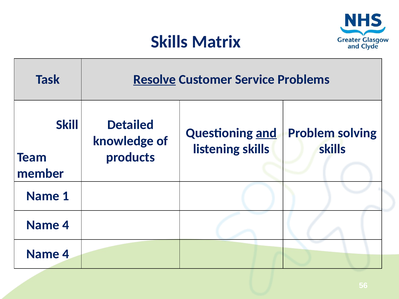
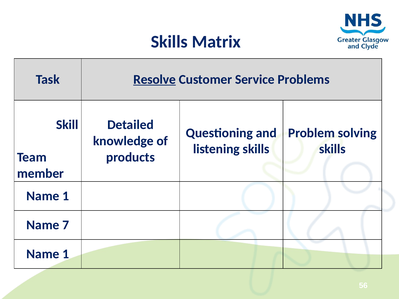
and underline: present -> none
4 at (66, 225): 4 -> 7
4 at (66, 254): 4 -> 1
